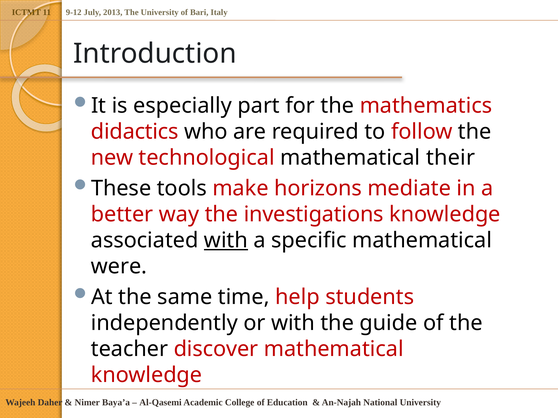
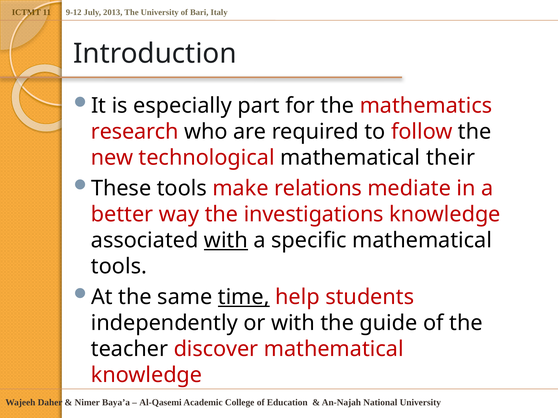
didactics: didactics -> research
horizons: horizons -> relations
were at (119, 267): were -> tools
time underline: none -> present
